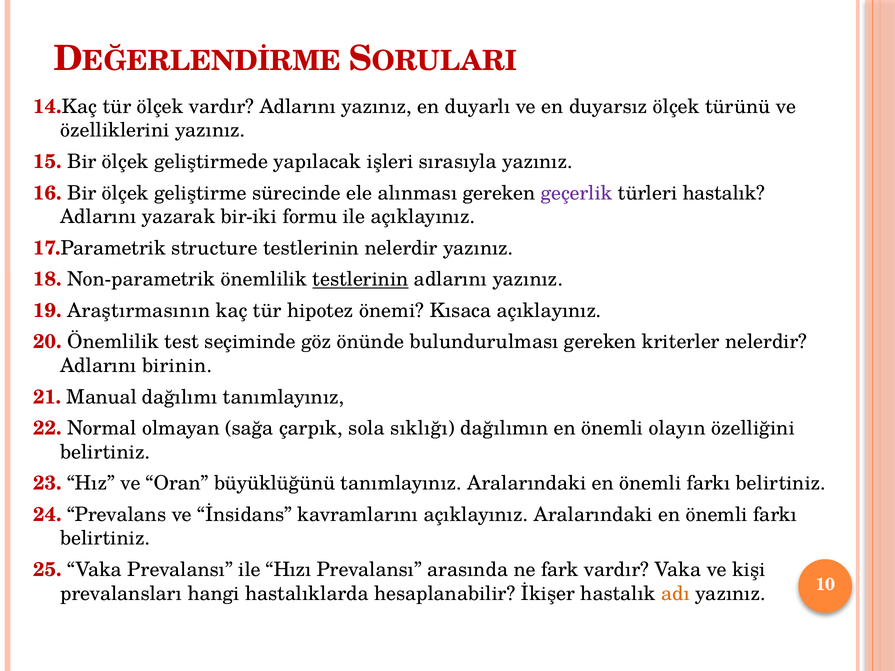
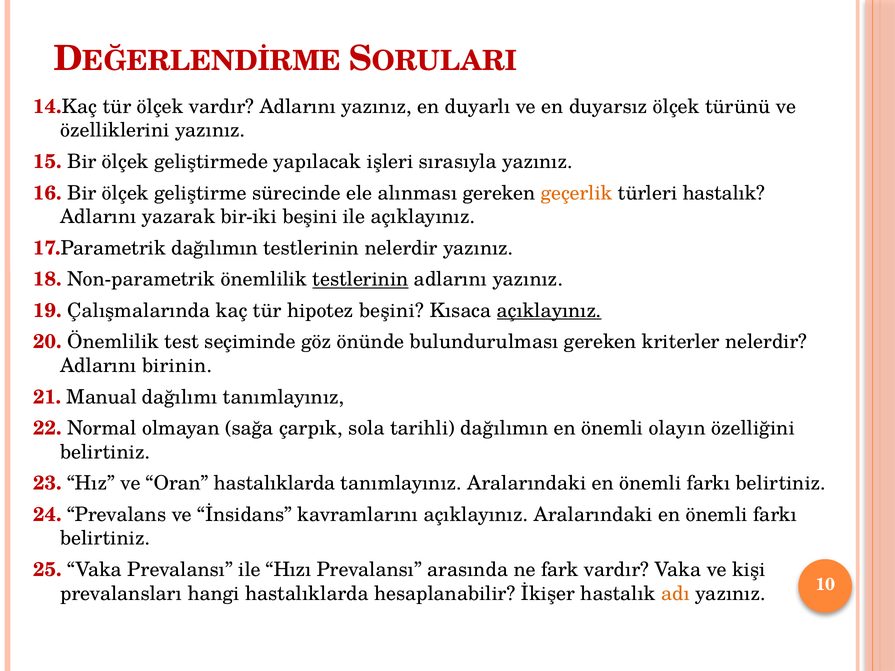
geçerlik colour: purple -> orange
bir-iki formu: formu -> beşini
17.Parametrik structure: structure -> dağılımın
Araştırmasının: Araştırmasının -> Çalışmalarında
hipotez önemi: önemi -> beşini
açıklayınız at (549, 311) underline: none -> present
sıklığı: sıklığı -> tarihli
Oran büyüklüğünü: büyüklüğünü -> hastalıklarda
